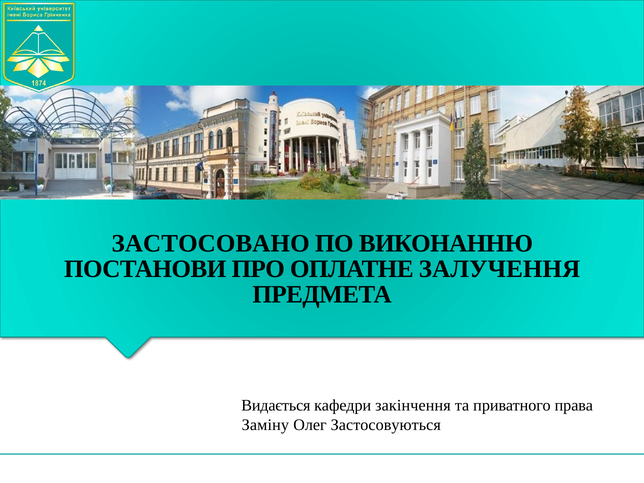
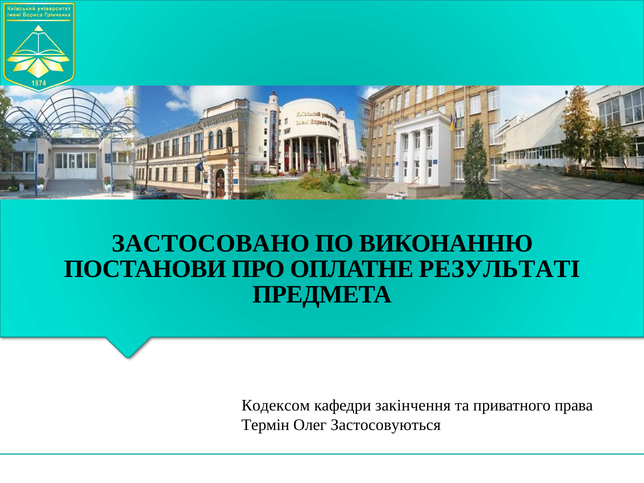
ЗАЛУЧЕННЯ: ЗАЛУЧЕННЯ -> РЕЗУЛЬТАТІ
Видається: Видається -> Кодексом
Заміну: Заміну -> Термін
